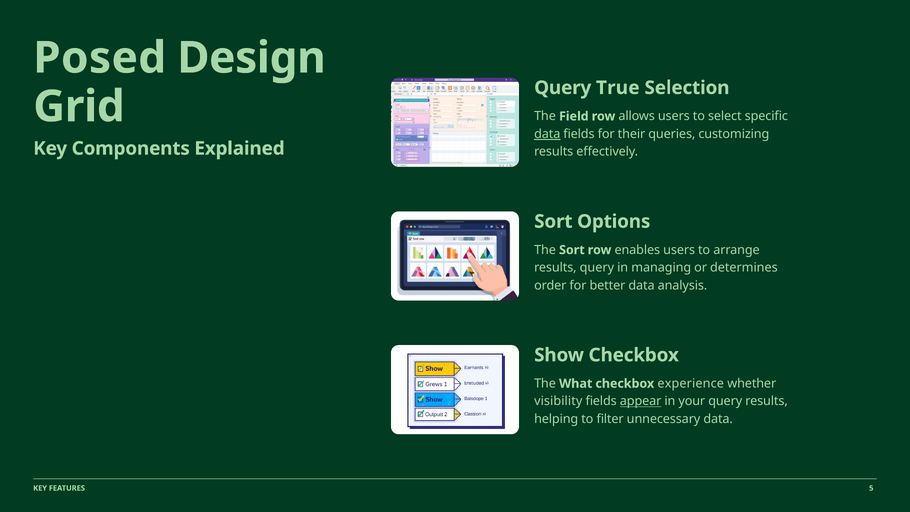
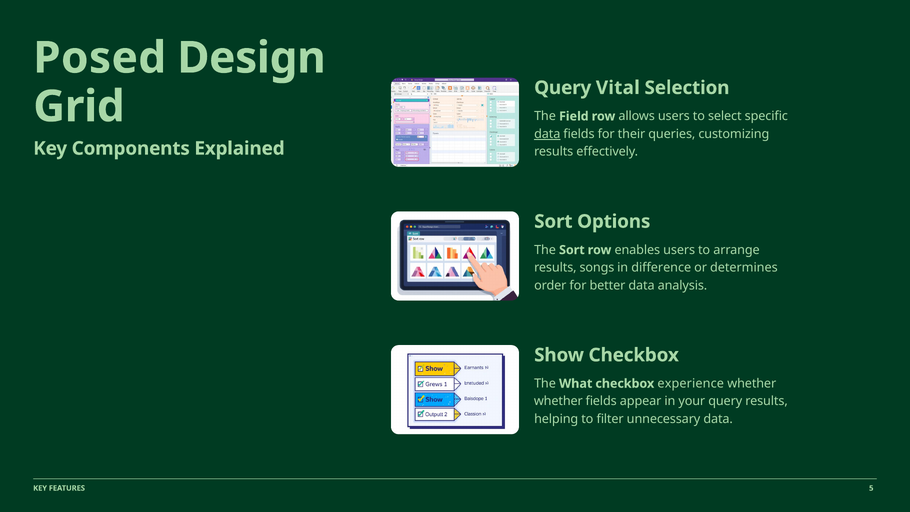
True: True -> Vital
results query: query -> songs
managing: managing -> difference
visibility at (558, 401): visibility -> whether
appear underline: present -> none
